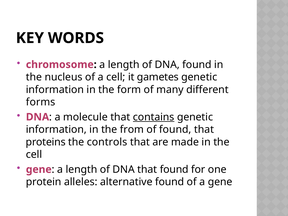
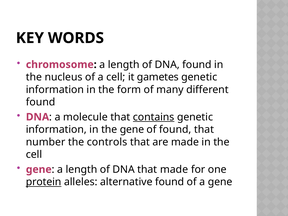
forms at (41, 102): forms -> found
the from: from -> gene
proteins: proteins -> number
that found: found -> made
protein underline: none -> present
